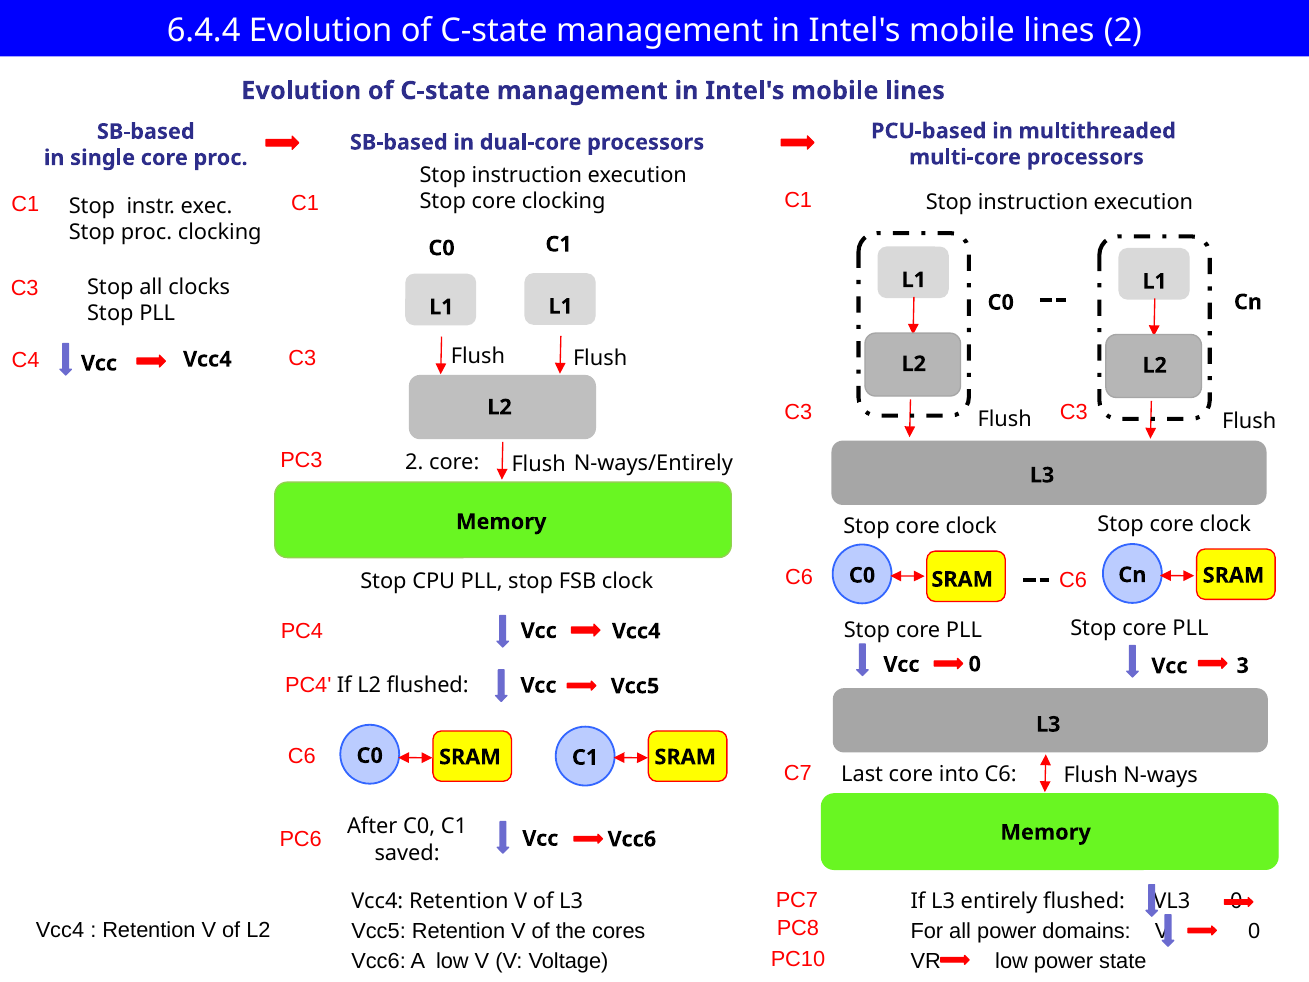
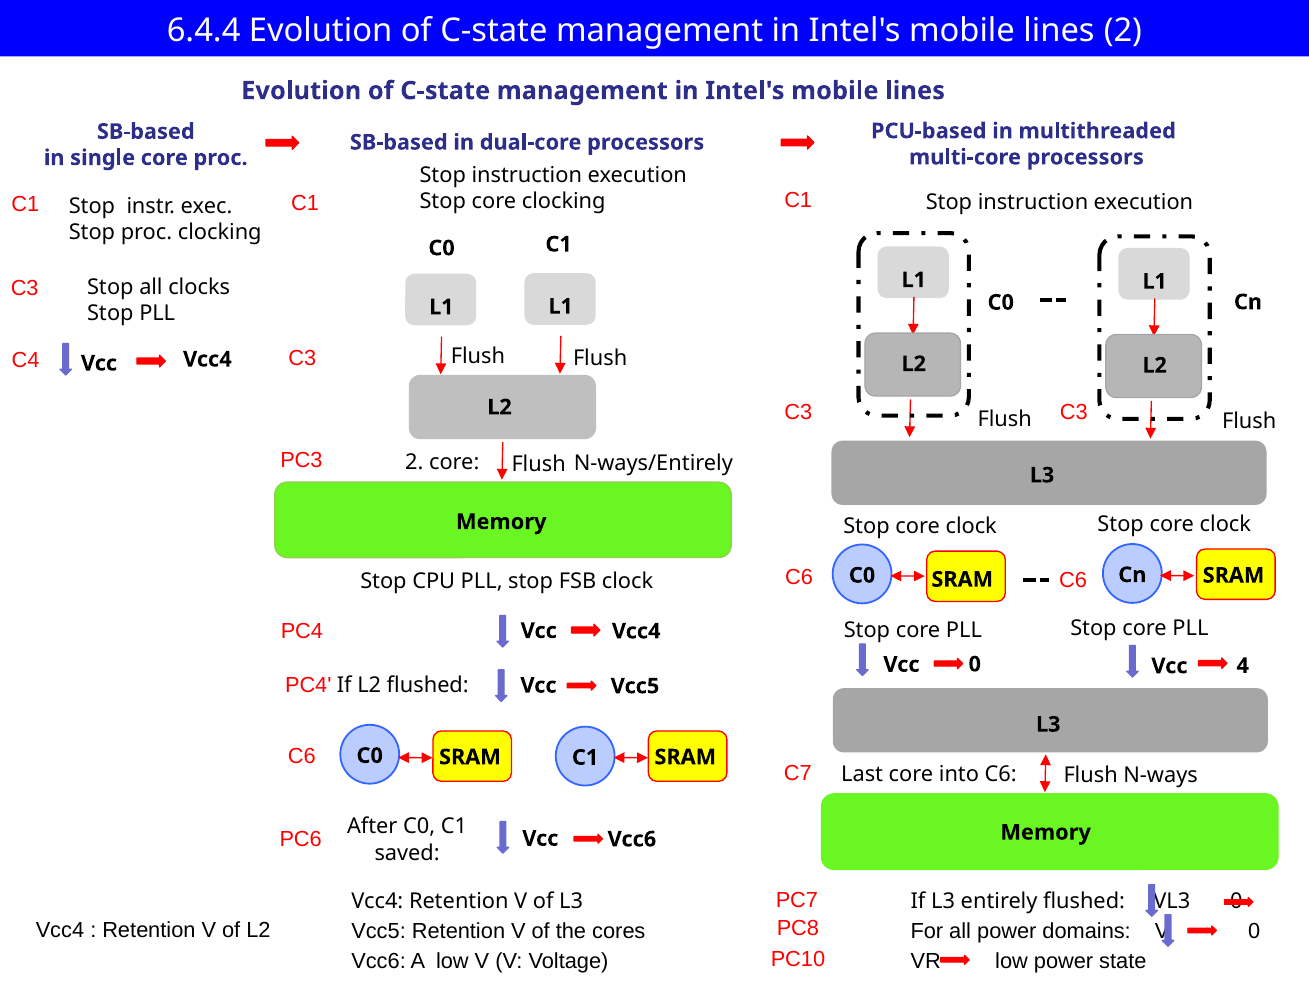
3: 3 -> 4
